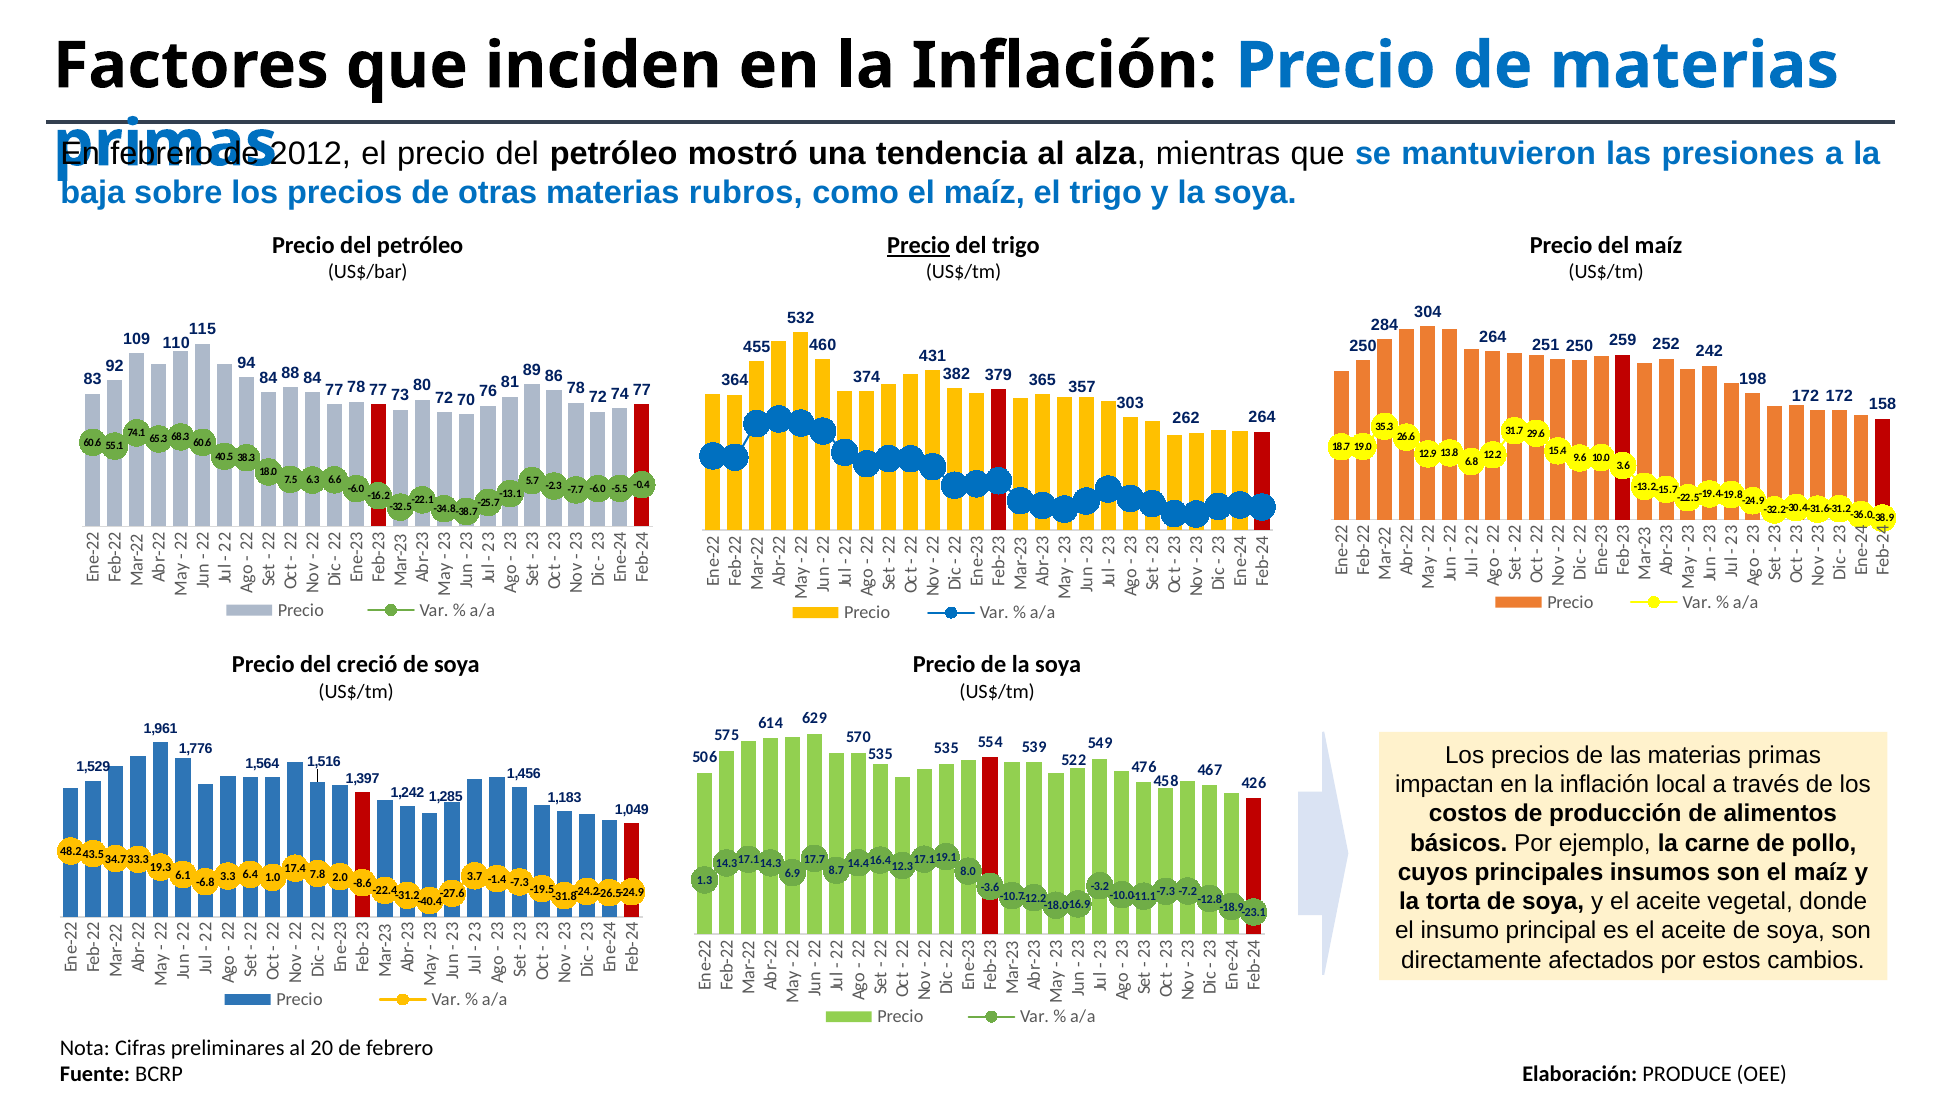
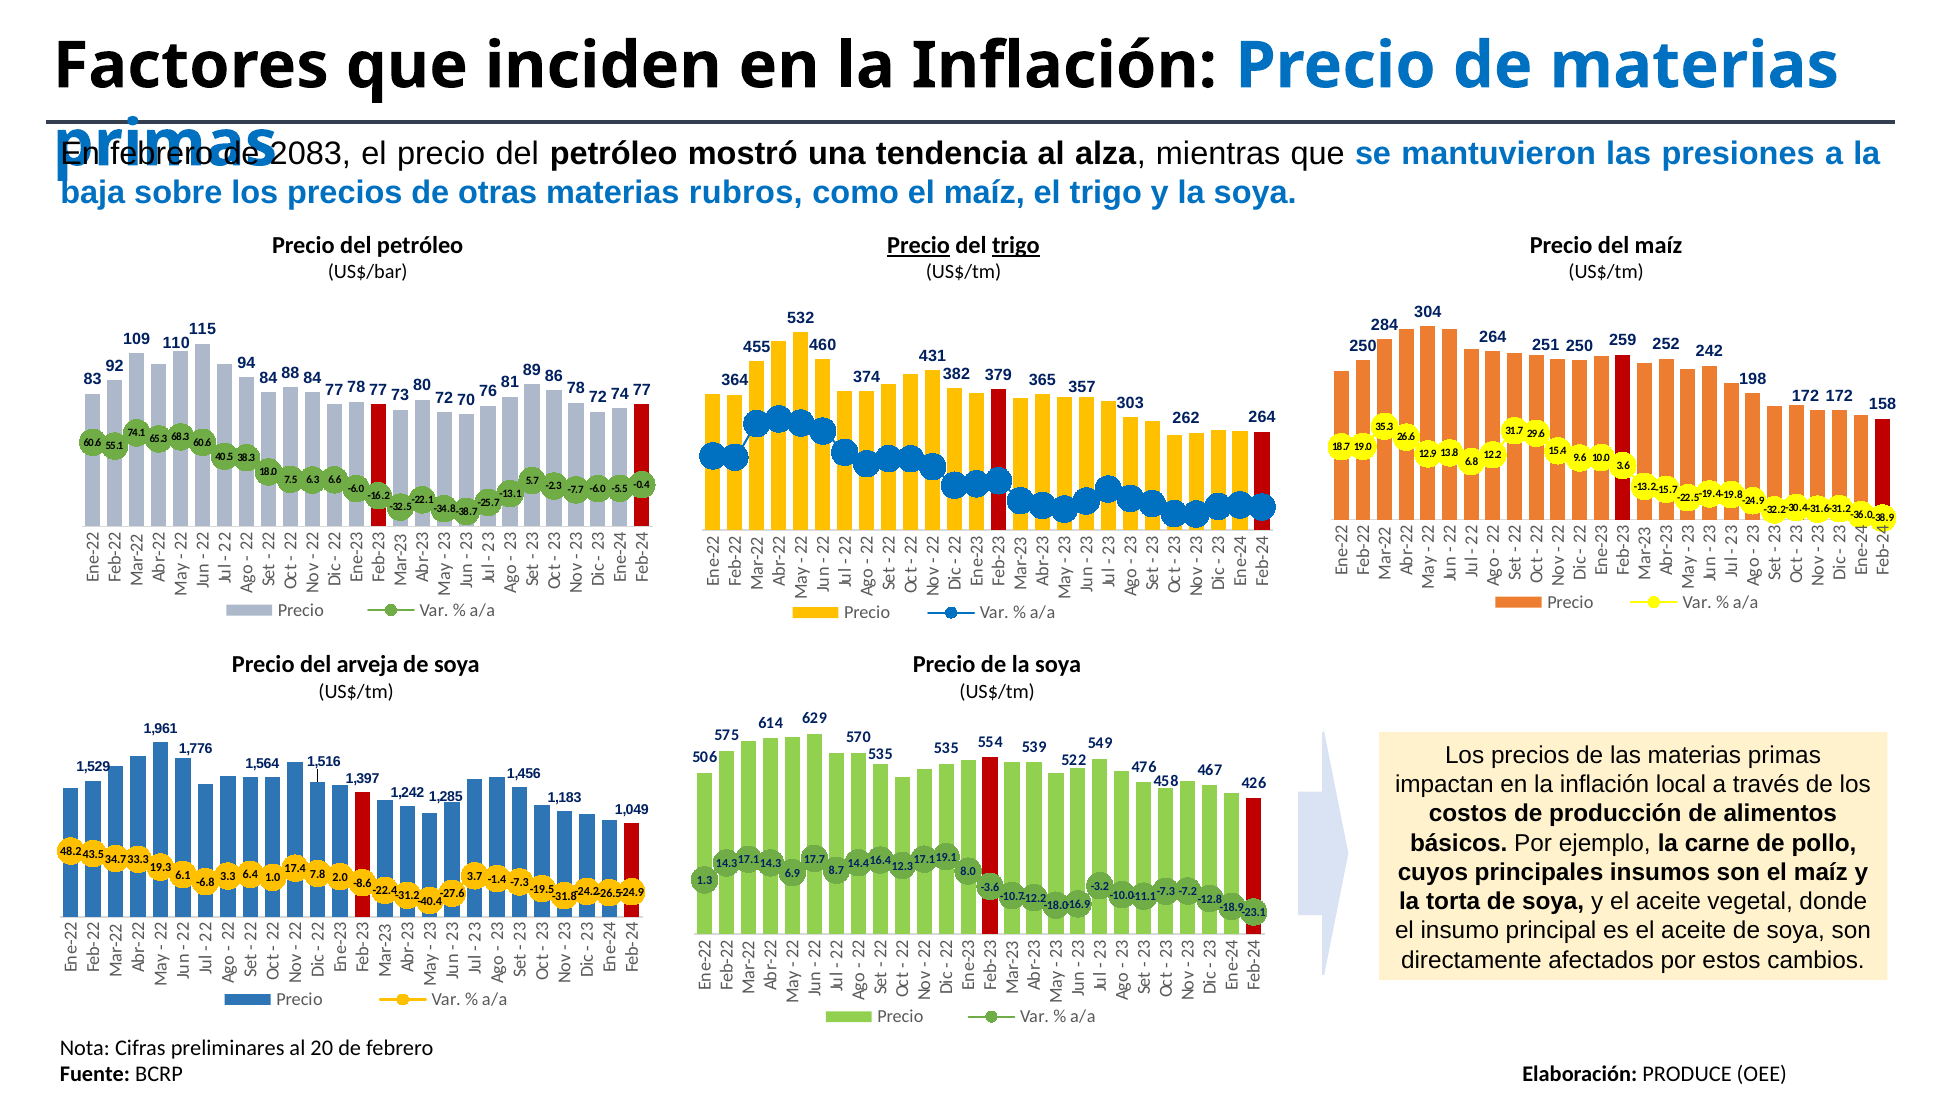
2012: 2012 -> 2083
trigo at (1016, 246) underline: none -> present
creció: creció -> arveja
